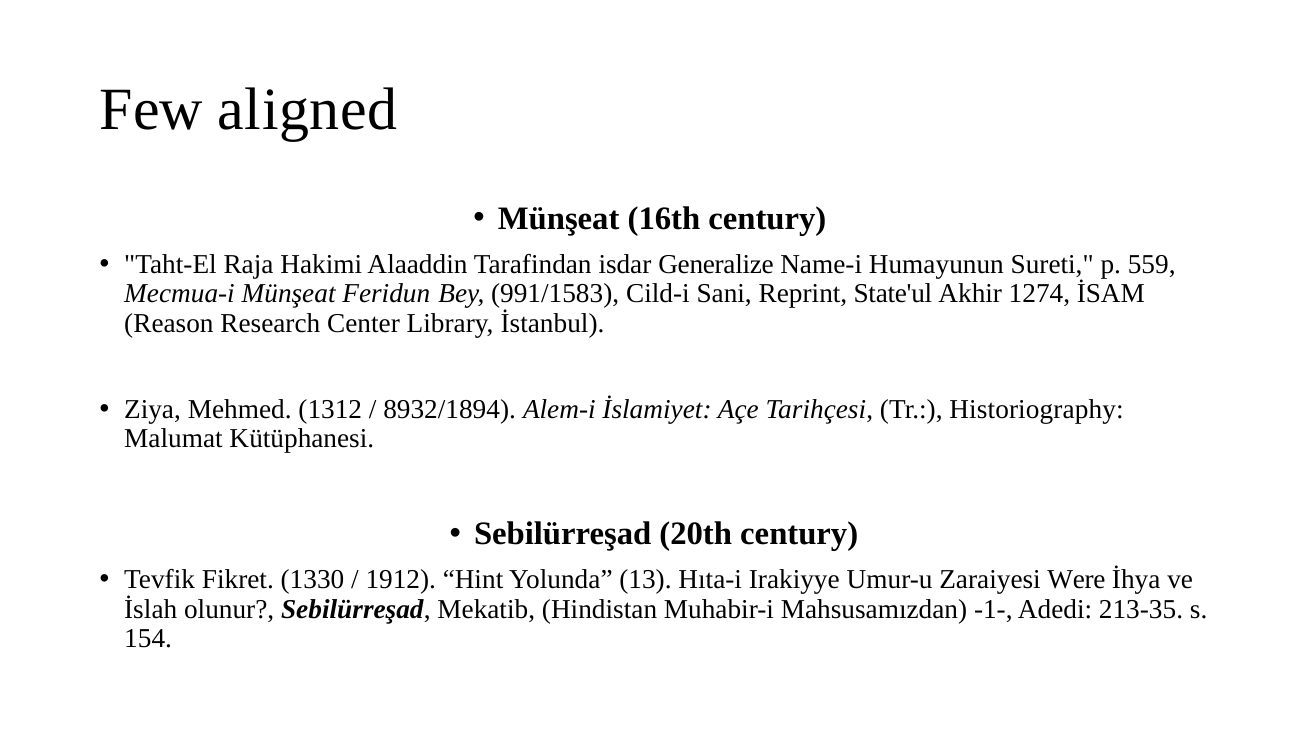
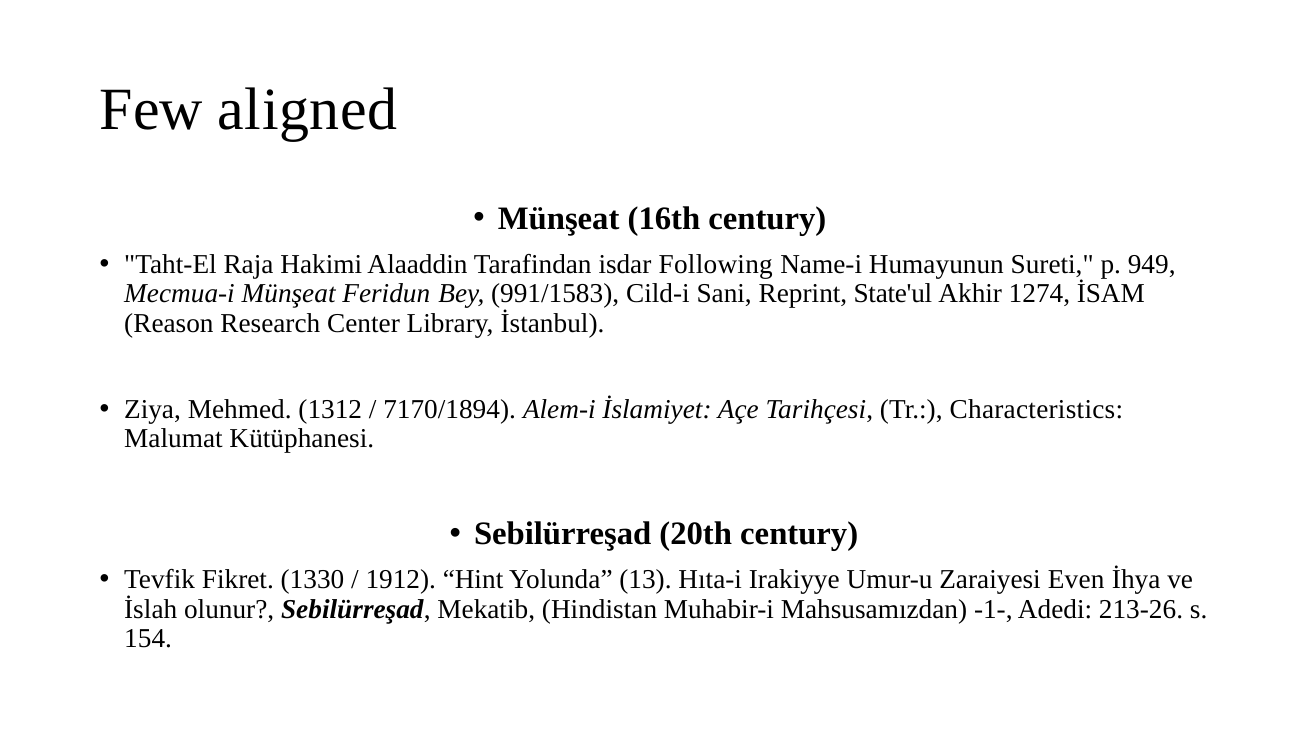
Generalize: Generalize -> Following
559: 559 -> 949
8932/1894: 8932/1894 -> 7170/1894
Historiography: Historiography -> Characteristics
Were: Were -> Even
213-35: 213-35 -> 213-26
